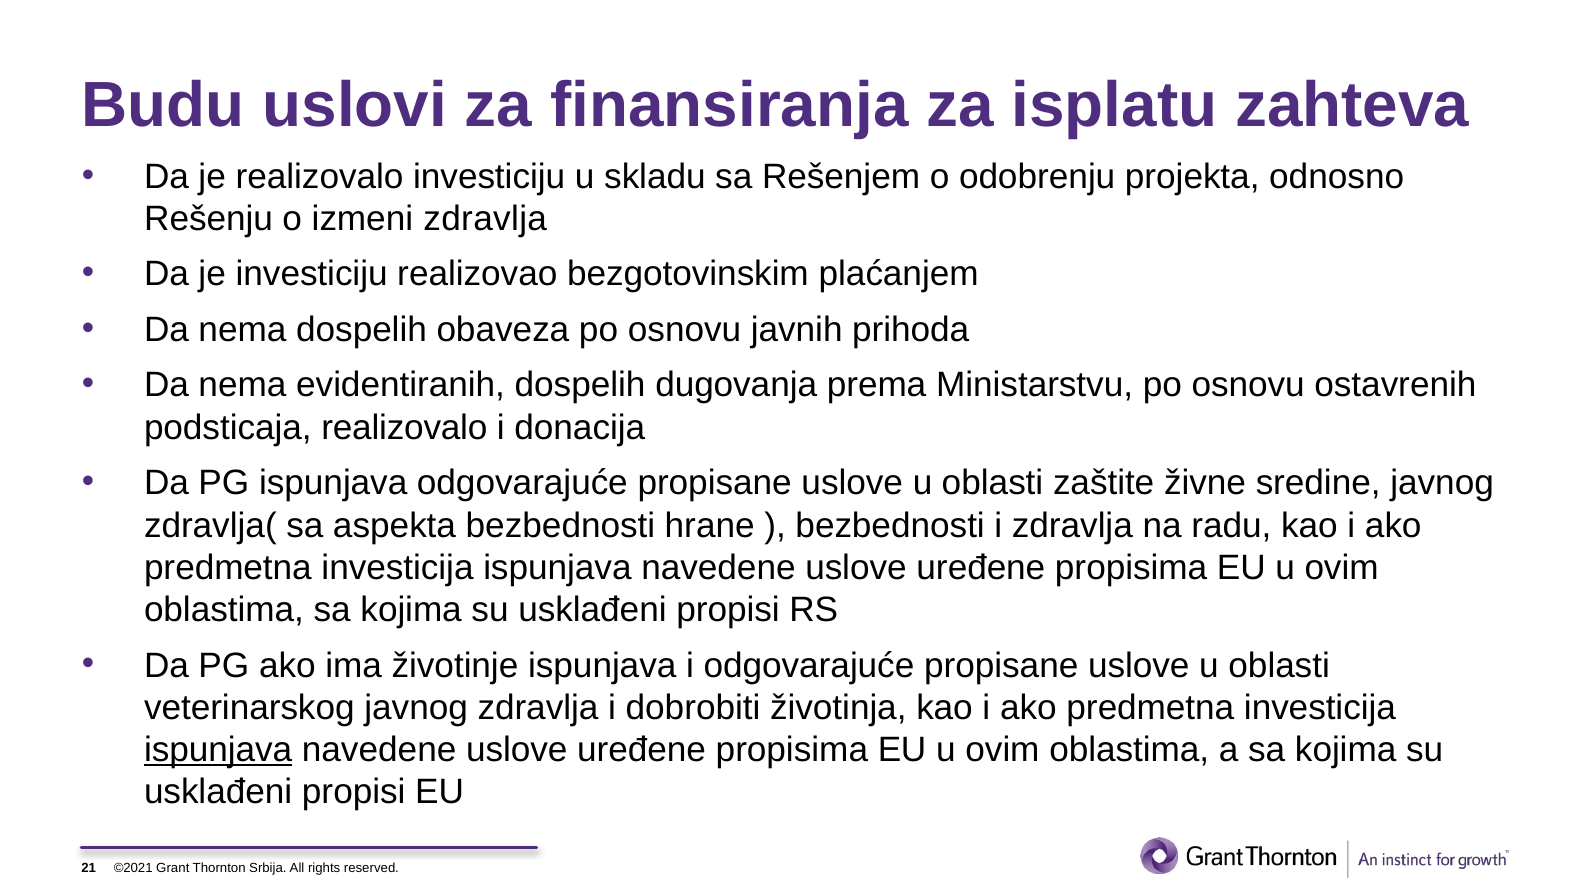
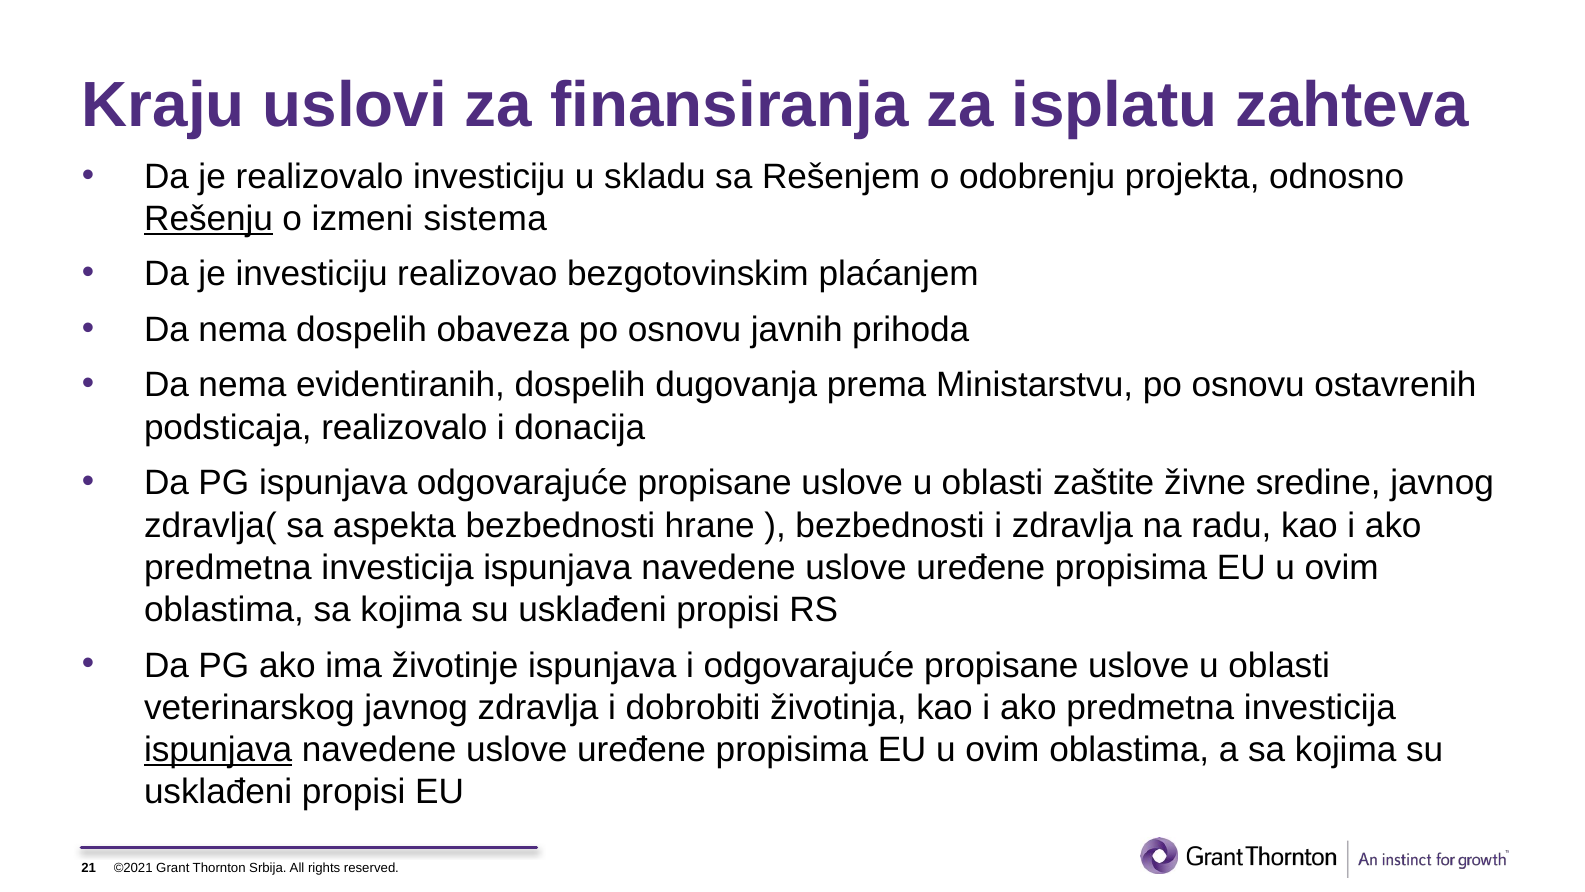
Budu: Budu -> Kraju
Rešenju underline: none -> present
izmeni zdravlja: zdravlja -> sistema
